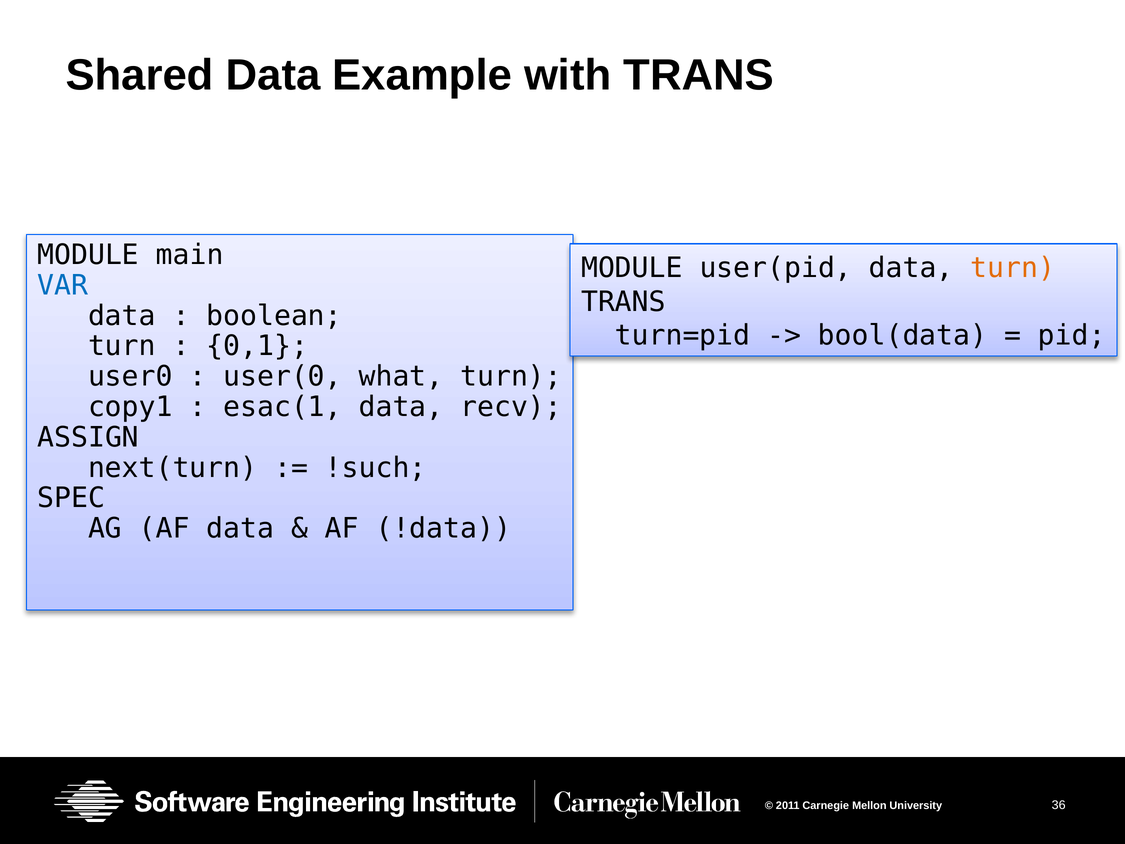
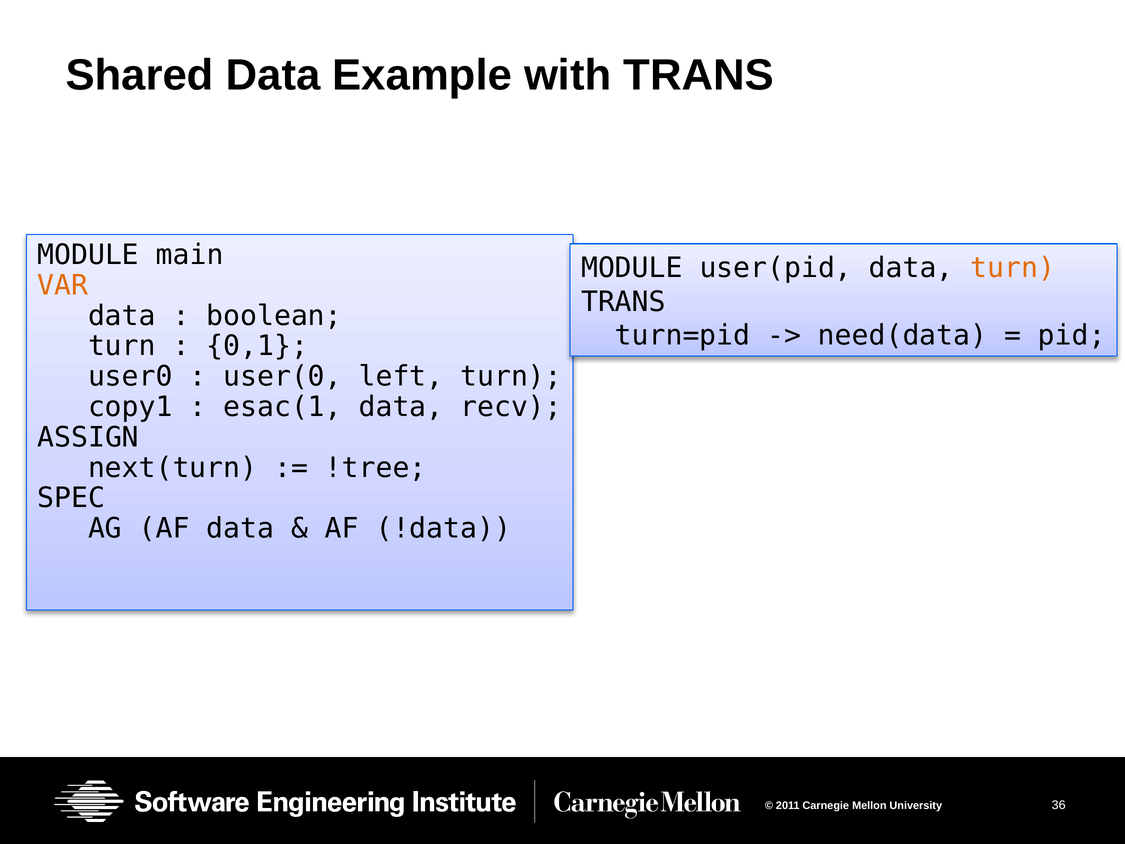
VAR colour: blue -> orange
bool(data: bool(data -> need(data
what: what -> left
!such: !such -> !tree
